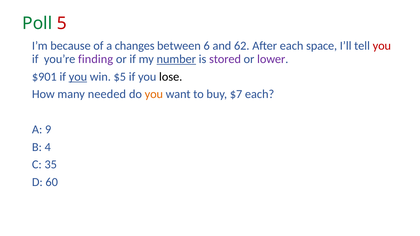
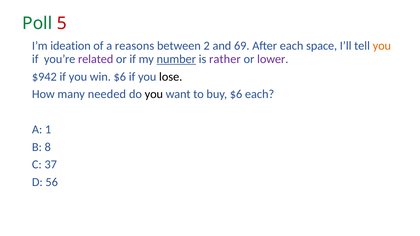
because: because -> ideation
changes: changes -> reasons
6: 6 -> 2
62: 62 -> 69
you at (382, 46) colour: red -> orange
finding: finding -> related
stored: stored -> rather
$901: $901 -> $942
you at (78, 77) underline: present -> none
win $5: $5 -> $6
you at (154, 94) colour: orange -> black
buy $7: $7 -> $6
9: 9 -> 1
4: 4 -> 8
35: 35 -> 37
60: 60 -> 56
